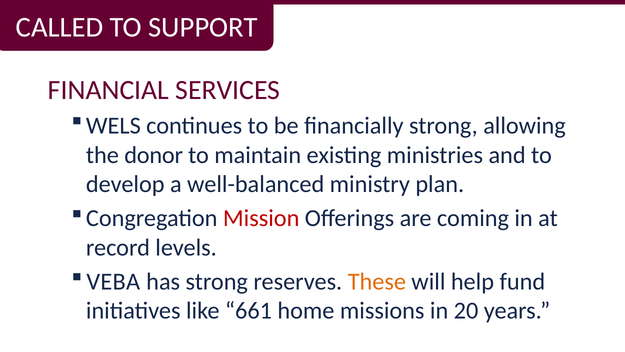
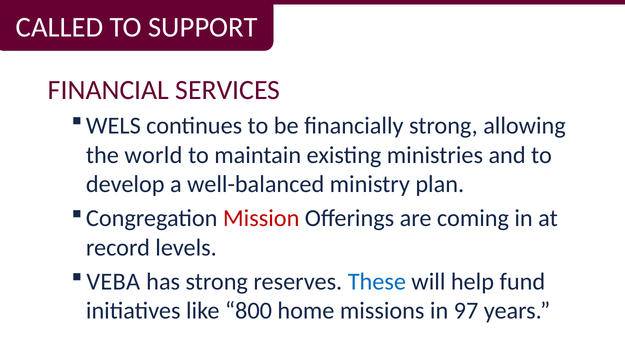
donor: donor -> world
These colour: orange -> blue
661: 661 -> 800
20: 20 -> 97
